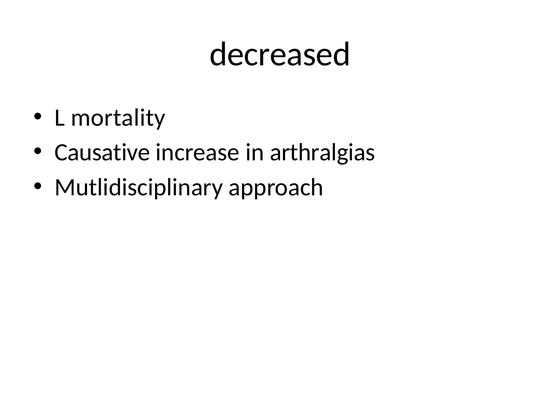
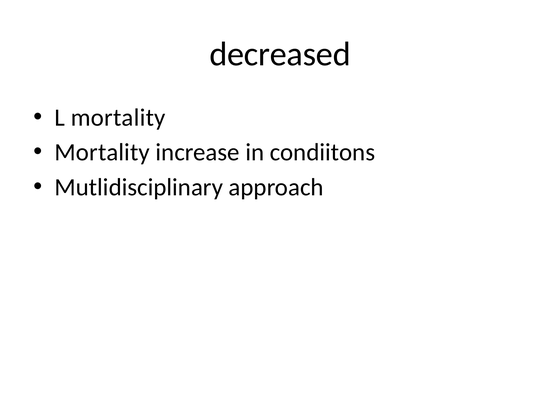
Causative at (102, 152): Causative -> Mortality
arthralgias: arthralgias -> condiitons
